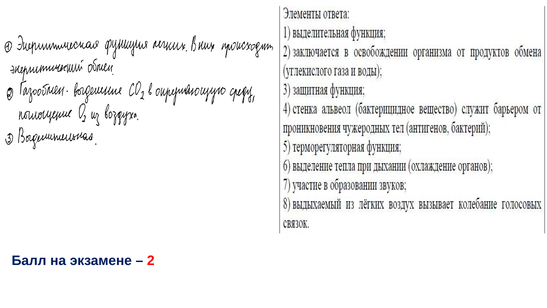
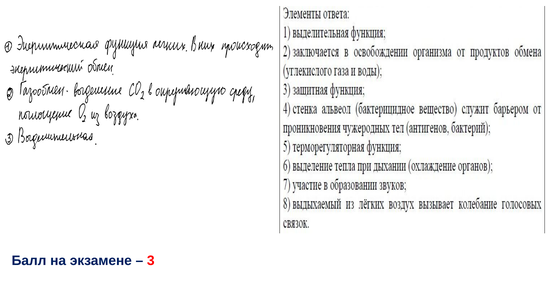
2: 2 -> 3
